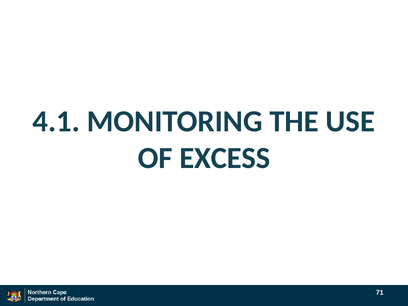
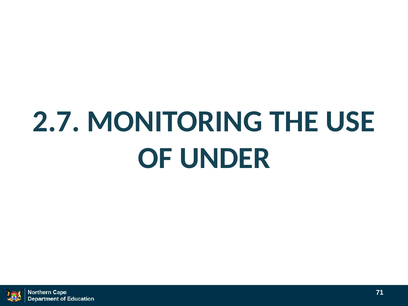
4.1: 4.1 -> 2.7
EXCESS: EXCESS -> UNDER
